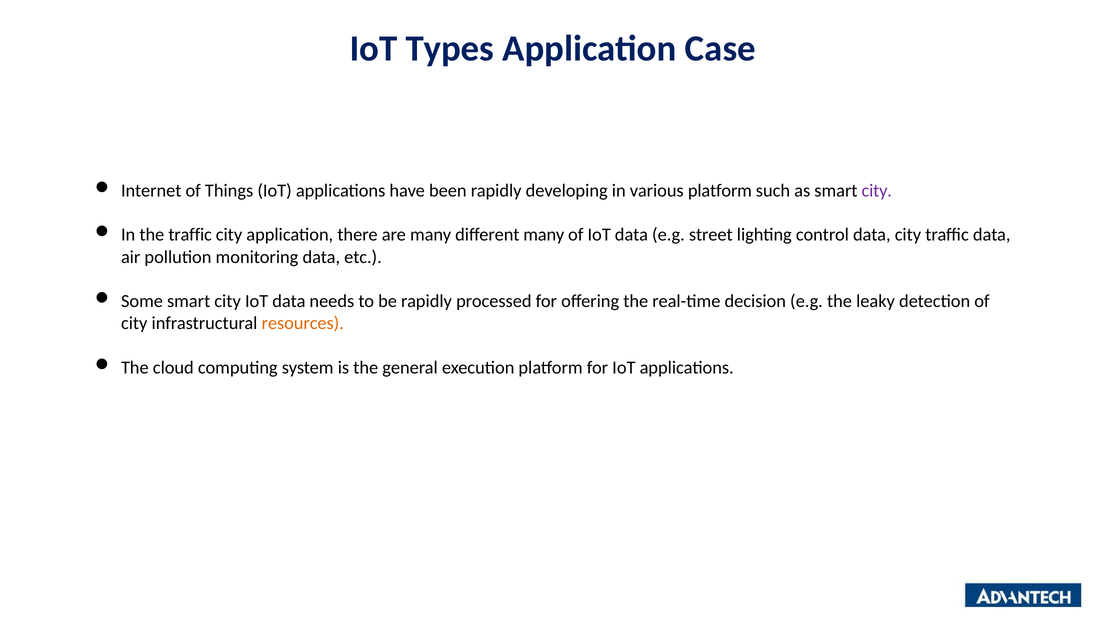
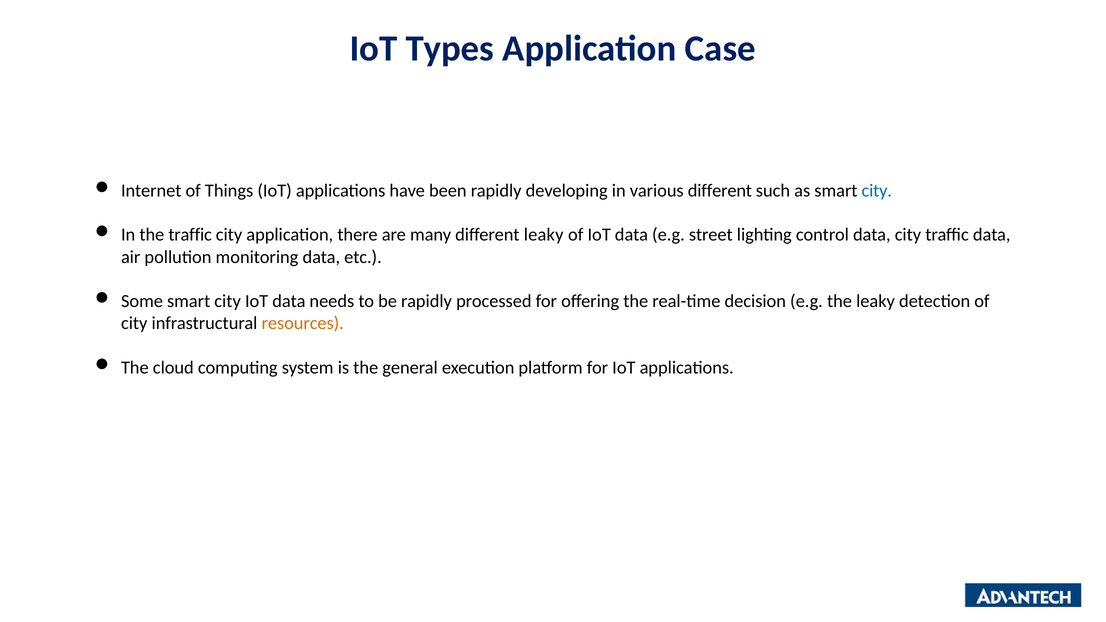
various platform: platform -> different
city at (877, 191) colour: purple -> blue
different many: many -> leaky
